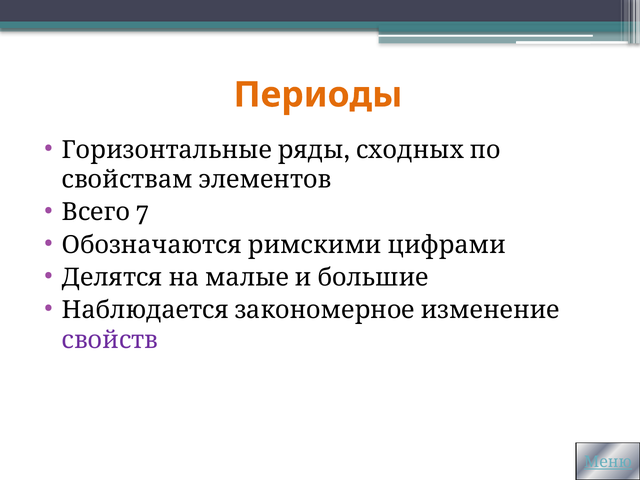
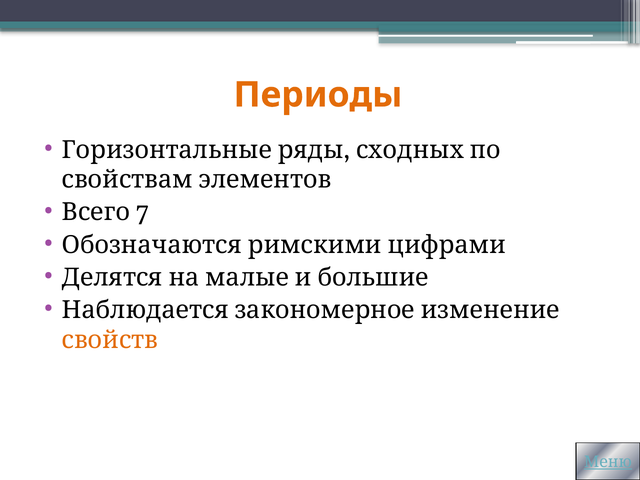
свойств colour: purple -> orange
